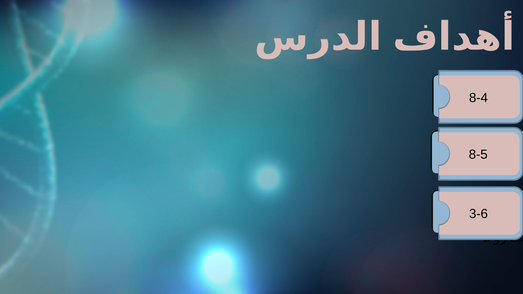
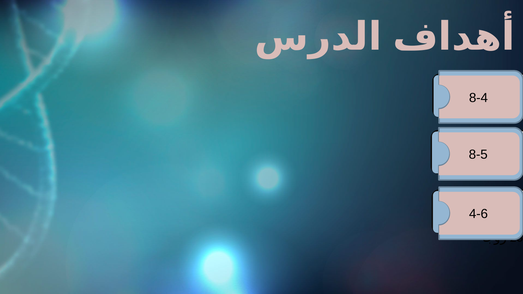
3-6: 3-6 -> 4-6
